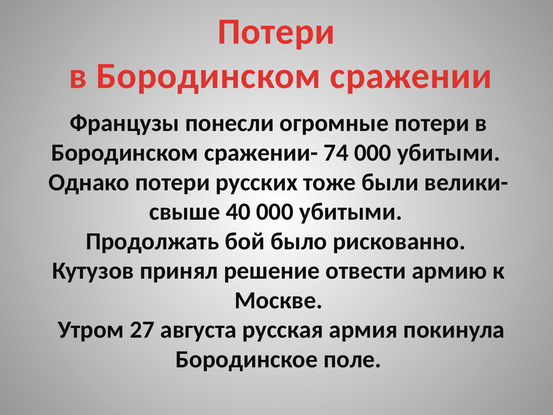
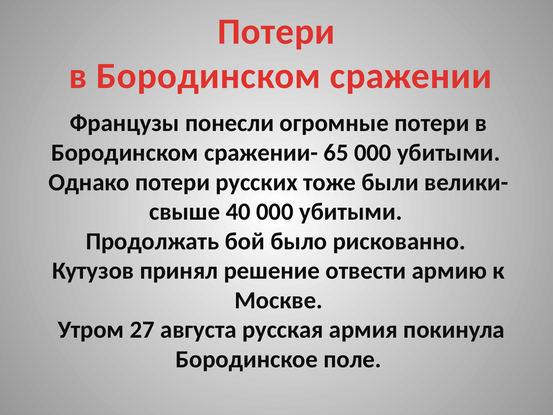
74: 74 -> 65
